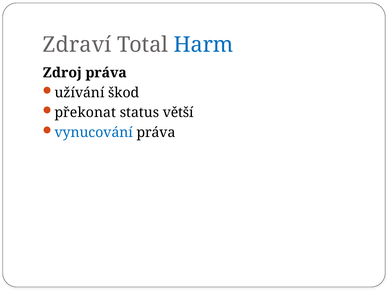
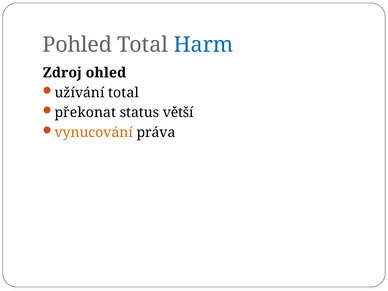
Zdraví: Zdraví -> Pohled
Zdroj práva: práva -> ohled
užívání škod: škod -> total
vynucování colour: blue -> orange
